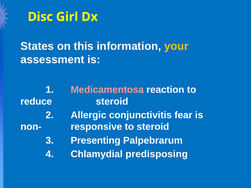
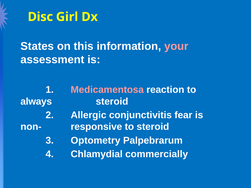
your colour: yellow -> pink
reduce: reduce -> always
Presenting: Presenting -> Optometry
predisposing: predisposing -> commercially
